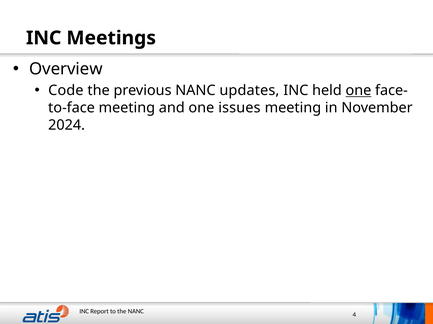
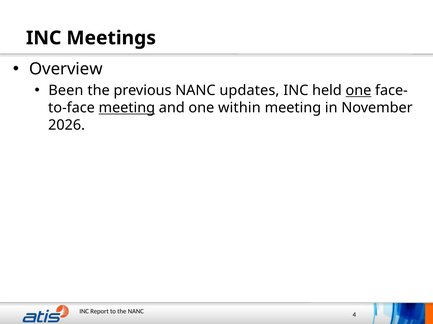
Code: Code -> Been
meeting at (127, 108) underline: none -> present
issues: issues -> within
2024: 2024 -> 2026
